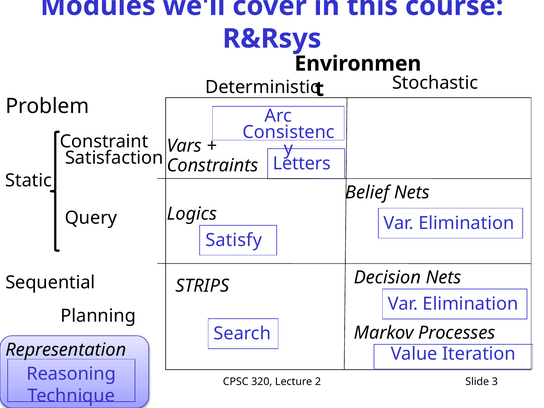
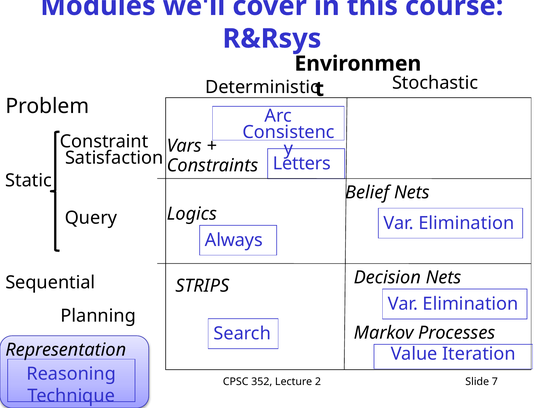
Satisfy: Satisfy -> Always
320: 320 -> 352
3: 3 -> 7
